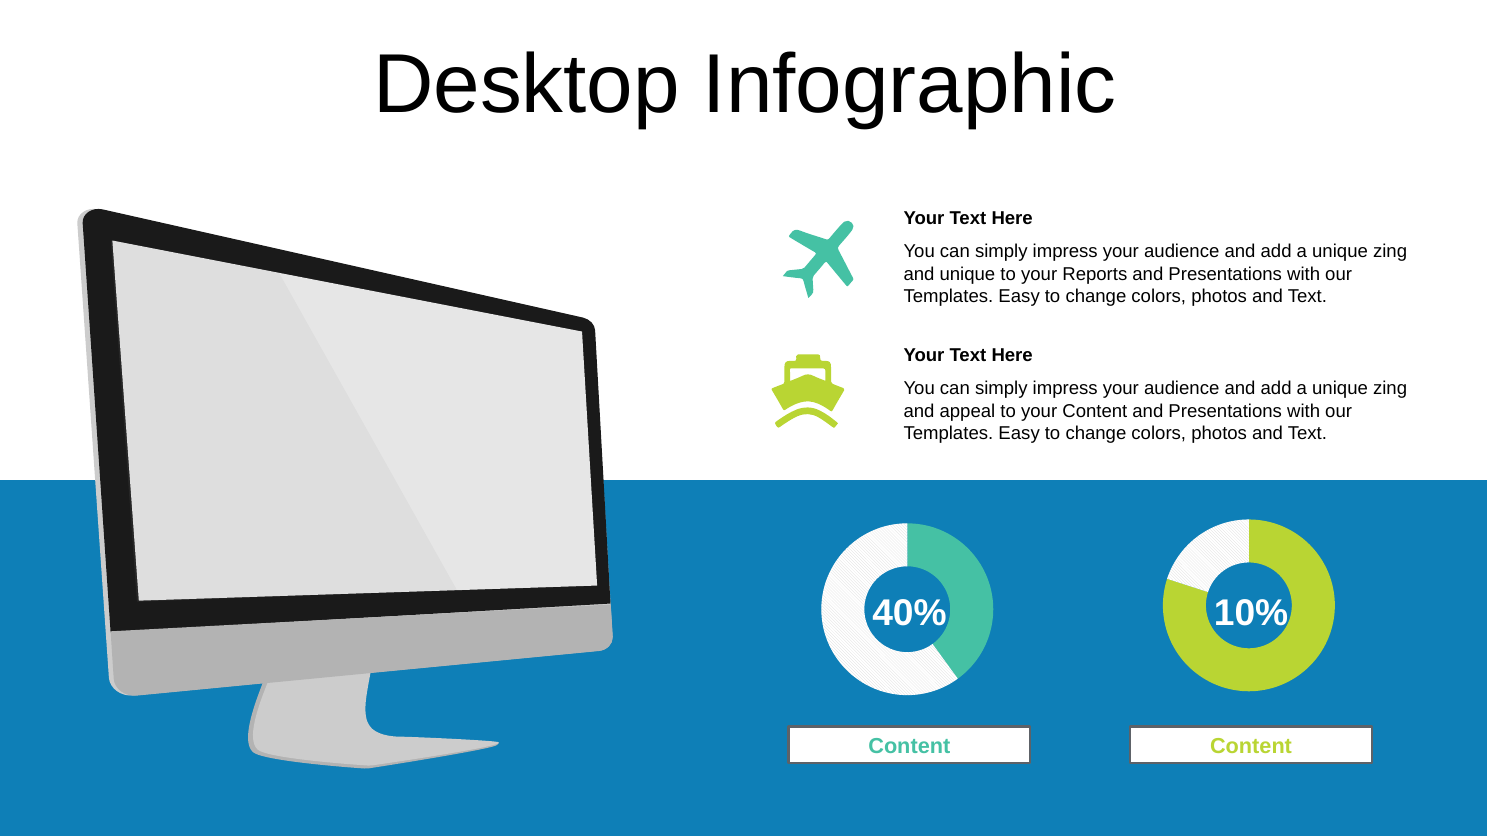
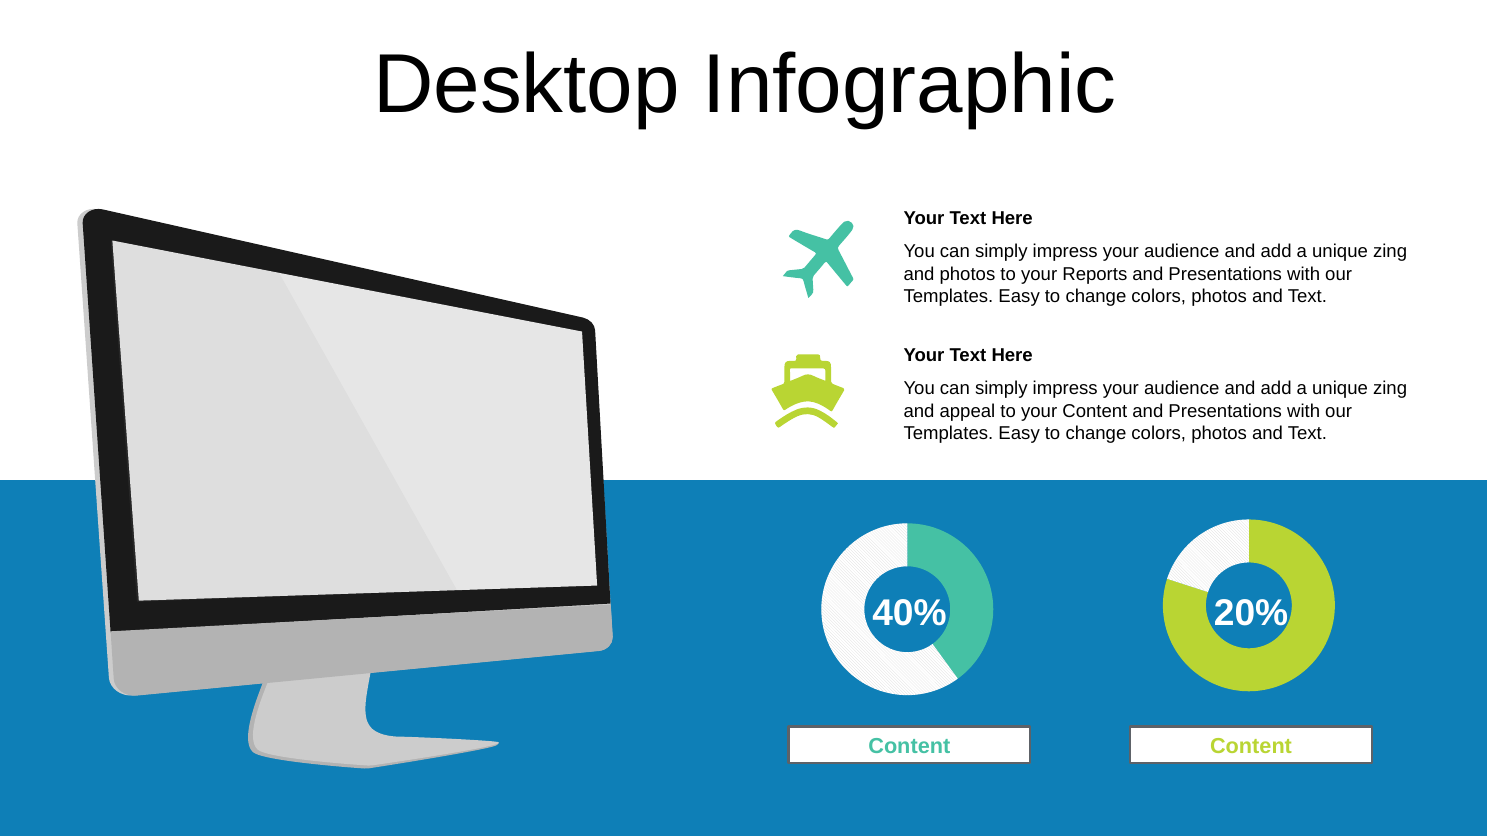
and unique: unique -> photos
10%: 10% -> 20%
